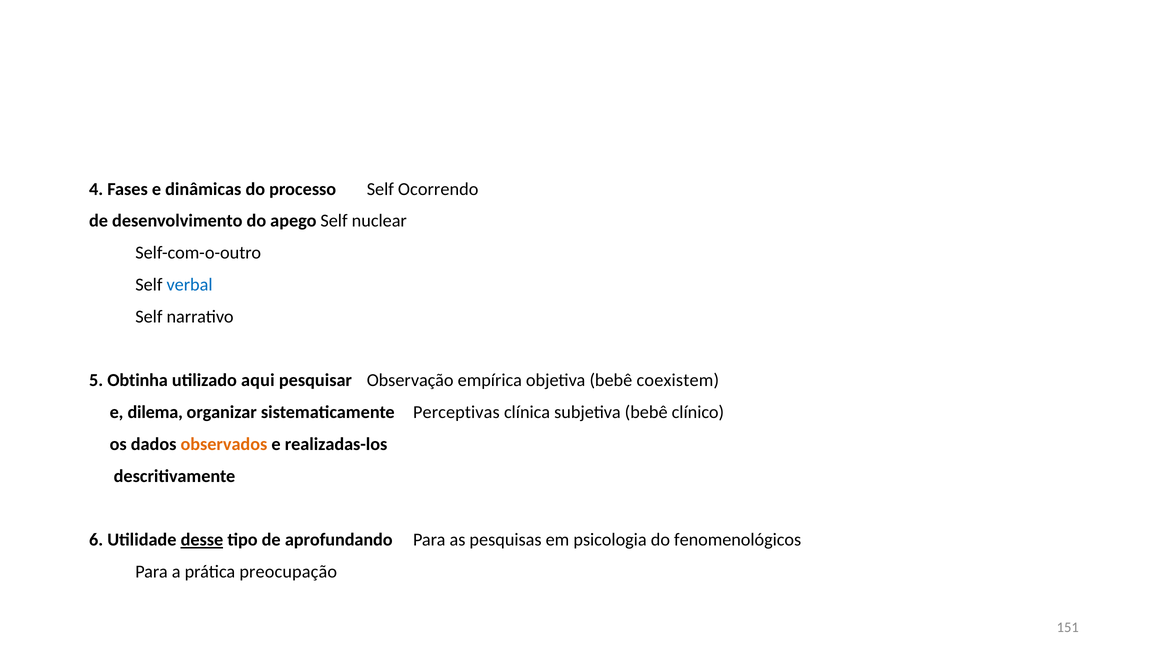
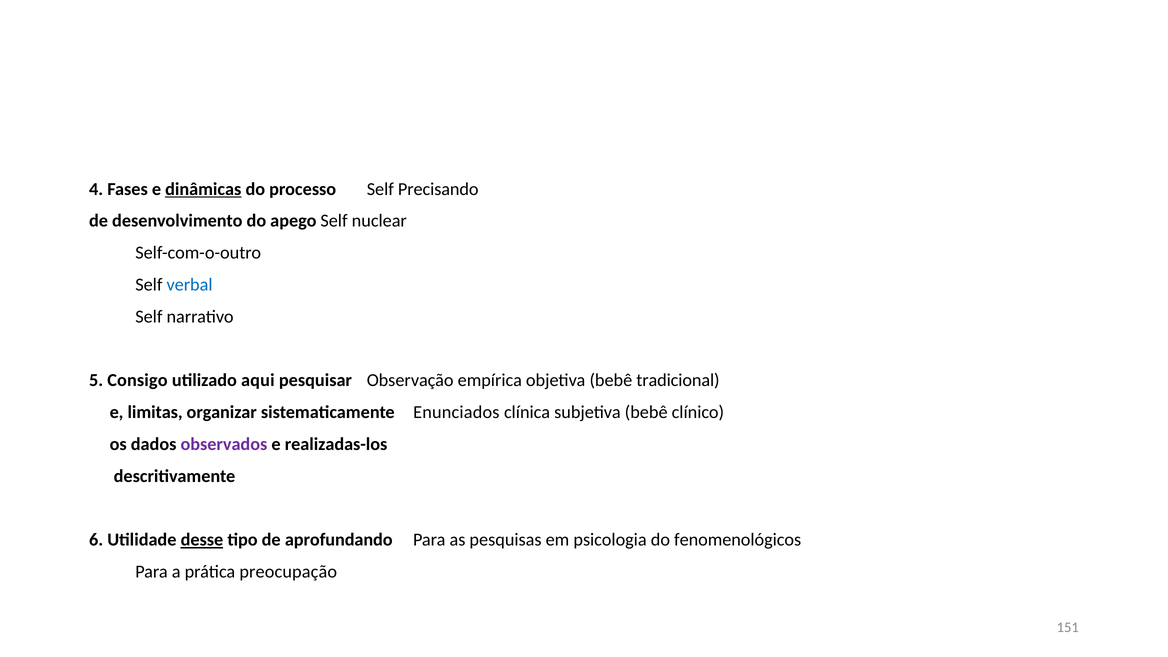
dinâmicas underline: none -> present
Ocorrendo: Ocorrendo -> Precisando
Obtinha: Obtinha -> Consigo
coexistem: coexistem -> tradicional
dilema: dilema -> limitas
Perceptivas: Perceptivas -> Enunciados
observados colour: orange -> purple
